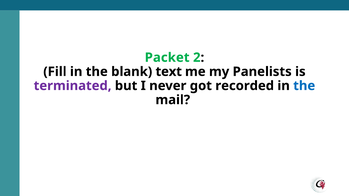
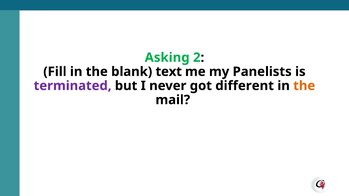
Packet: Packet -> Asking
recorded: recorded -> different
the at (304, 86) colour: blue -> orange
